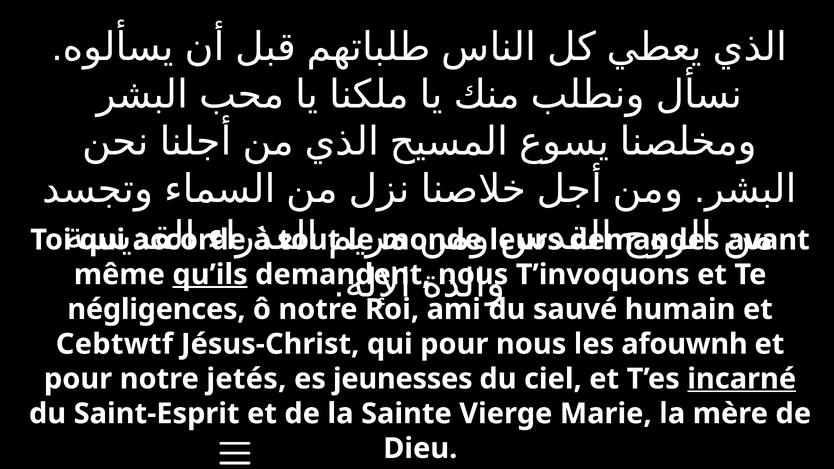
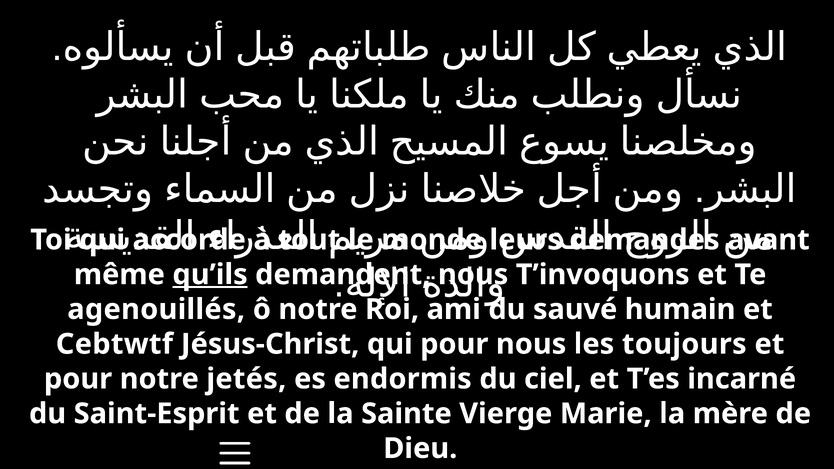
négligences: négligences -> agenouillés
afouwnh: afouwnh -> toujours
jeunesses: jeunesses -> endormis
incarné underline: present -> none
